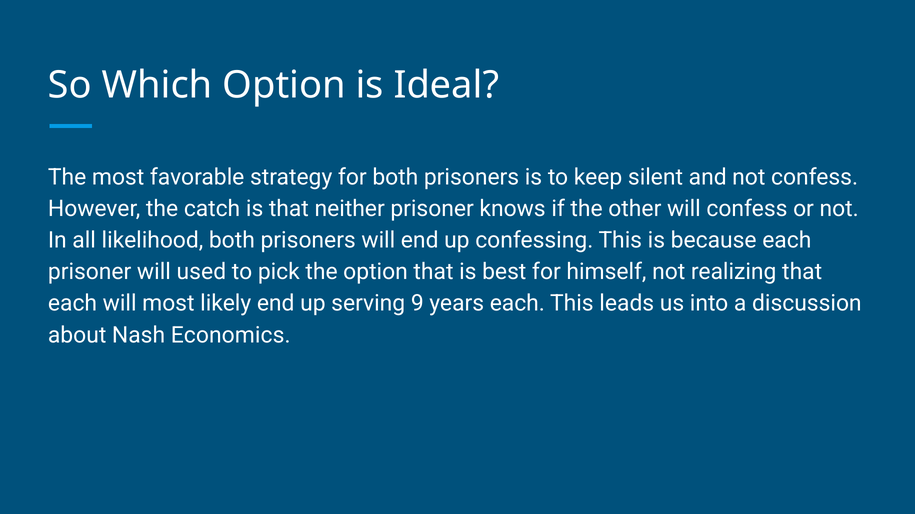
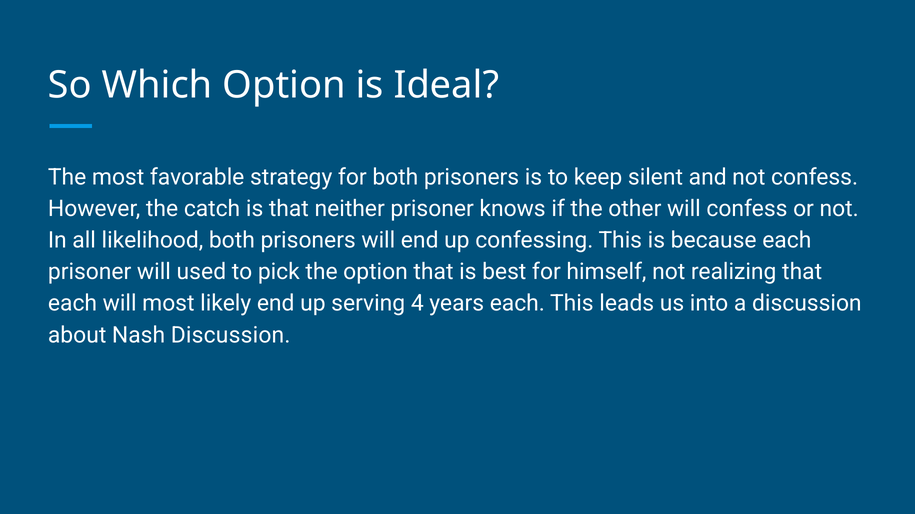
9: 9 -> 4
Nash Economics: Economics -> Discussion
